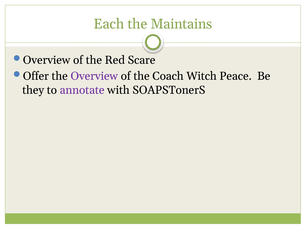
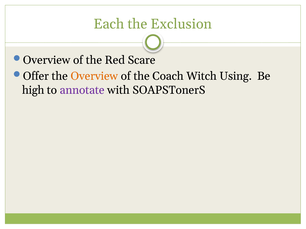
Maintains: Maintains -> Exclusion
Overview at (94, 76) colour: purple -> orange
Peace: Peace -> Using
they: they -> high
